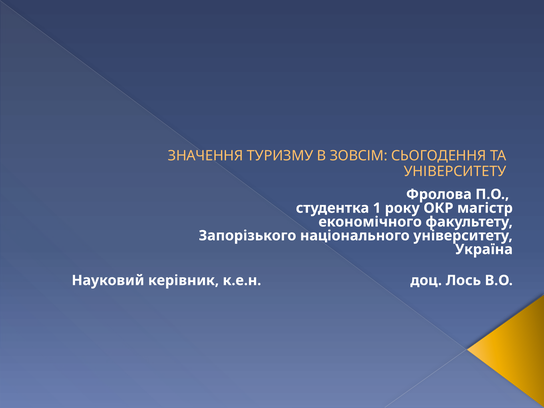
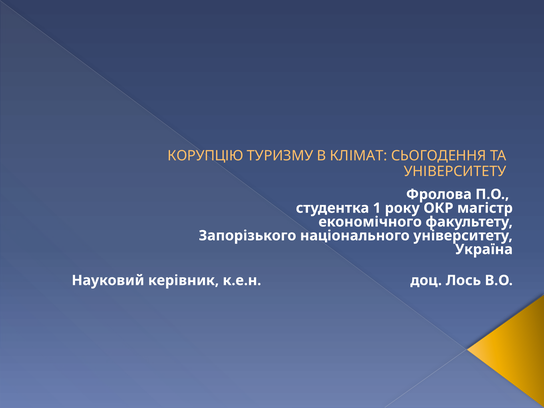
ЗНАЧЕННЯ: ЗНАЧЕННЯ -> КОРУПЦІЮ
ЗОВСІМ: ЗОВСІМ -> КЛІМАТ
